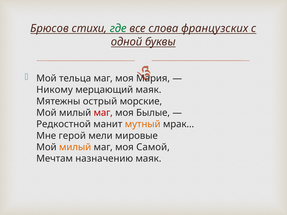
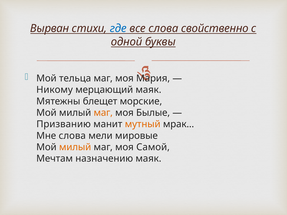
Брюсов: Брюсов -> Вырван
где colour: green -> blue
французских: французских -> свойственно
острый: острый -> блещет
маг at (103, 113) colour: red -> orange
Редкостной: Редкостной -> Призванию
Мне герой: герой -> слова
